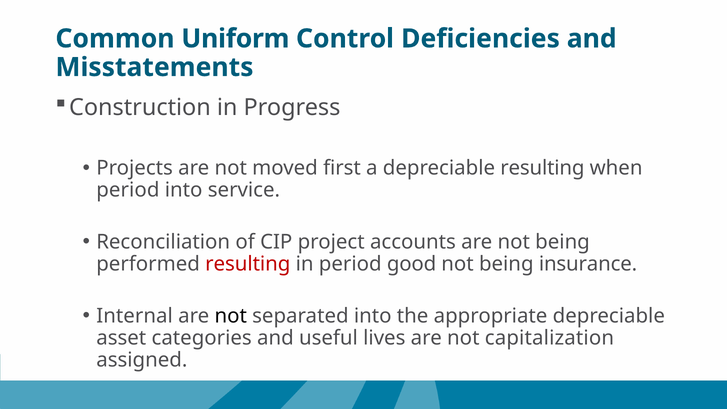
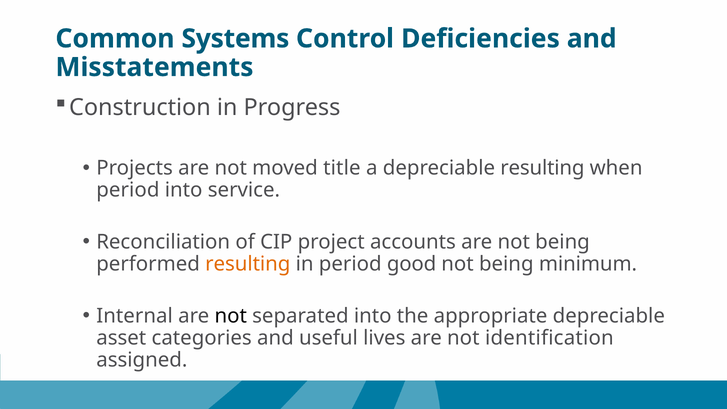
Uniform: Uniform -> Systems
first: first -> title
resulting at (248, 264) colour: red -> orange
insurance: insurance -> minimum
capitalization: capitalization -> identification
